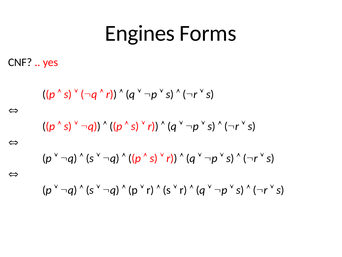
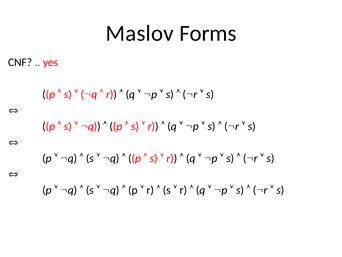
Engines: Engines -> Maslov
